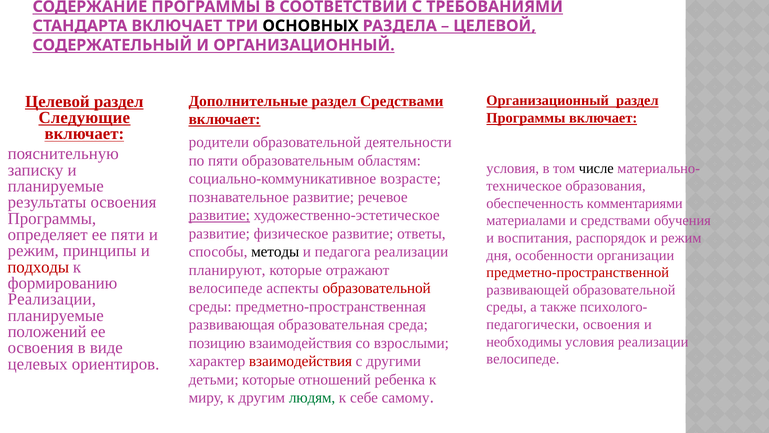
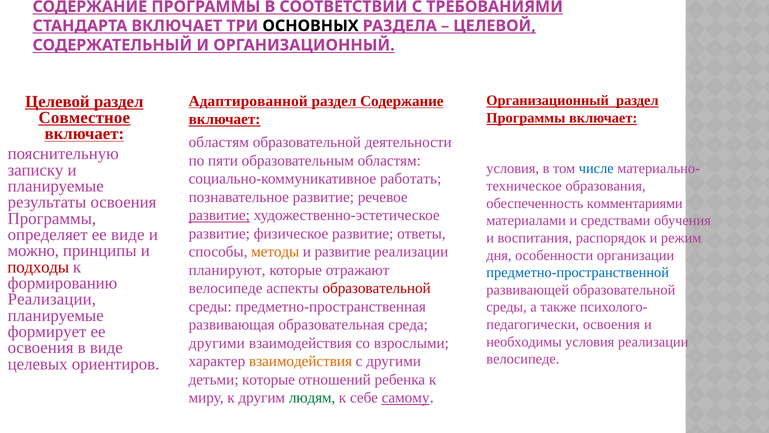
Дополнительные: Дополнительные -> Адаптированной
раздел Средствами: Средствами -> Содержание
Следующие: Следующие -> Совместное
родители at (219, 142): родители -> областям
числе colour: black -> blue
возрасте: возрасте -> работать
ее пяти: пяти -> виде
режим at (33, 251): режим -> можно
методы colour: black -> orange
и педагога: педагога -> развитие
предметно-пространственной colour: red -> blue
положений: положений -> формирует
позицию at (217, 343): позицию -> другими
взаимодействия at (300, 361) colour: red -> orange
самому underline: none -> present
